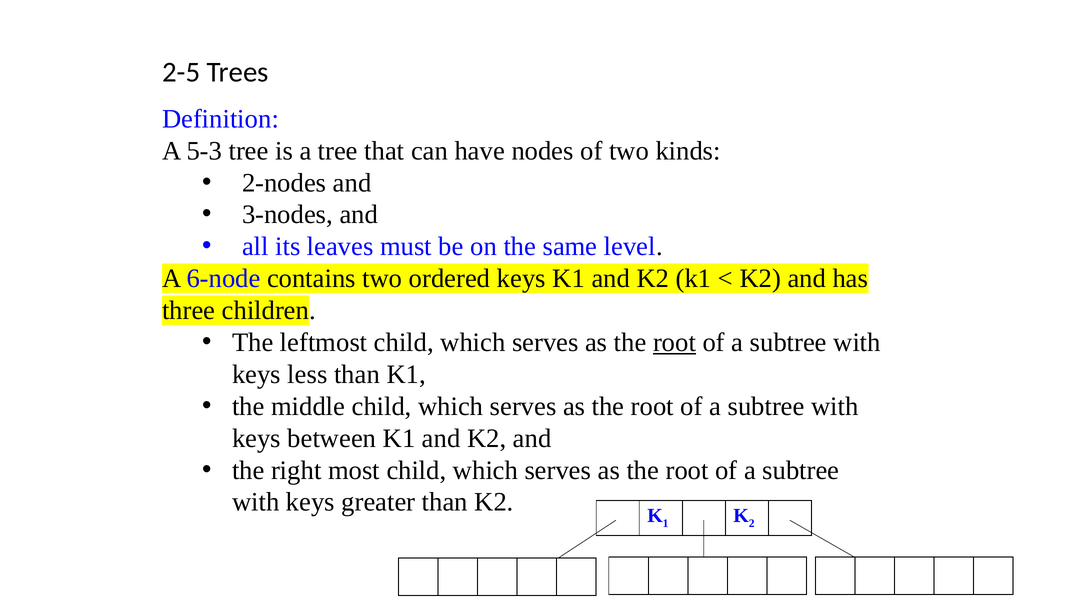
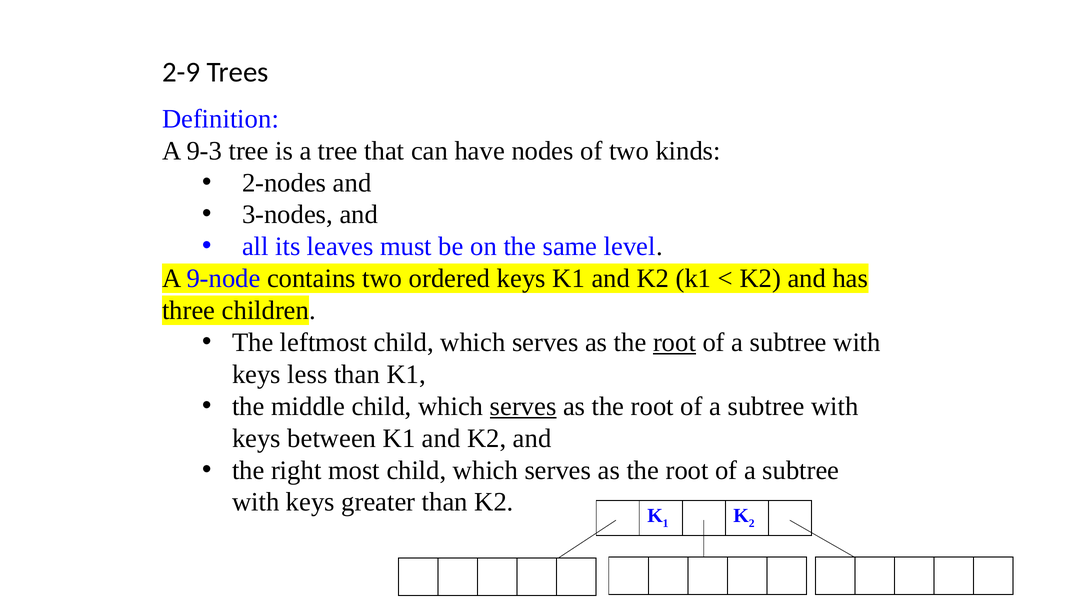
2-5: 2-5 -> 2-9
5-3: 5-3 -> 9-3
6-node: 6-node -> 9-node
serves at (523, 406) underline: none -> present
